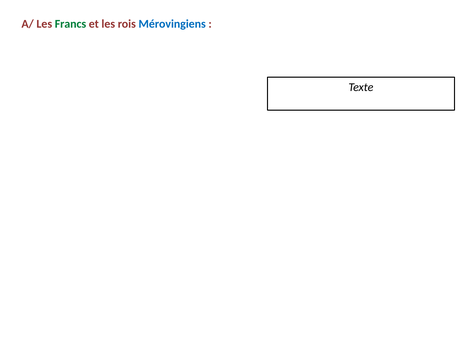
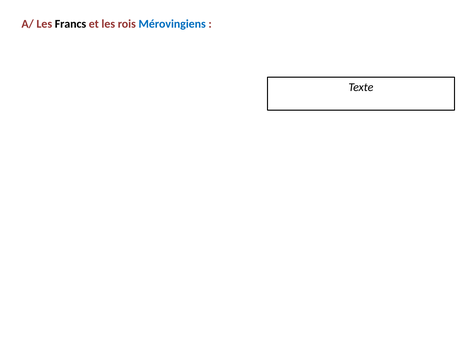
Francs colour: green -> black
